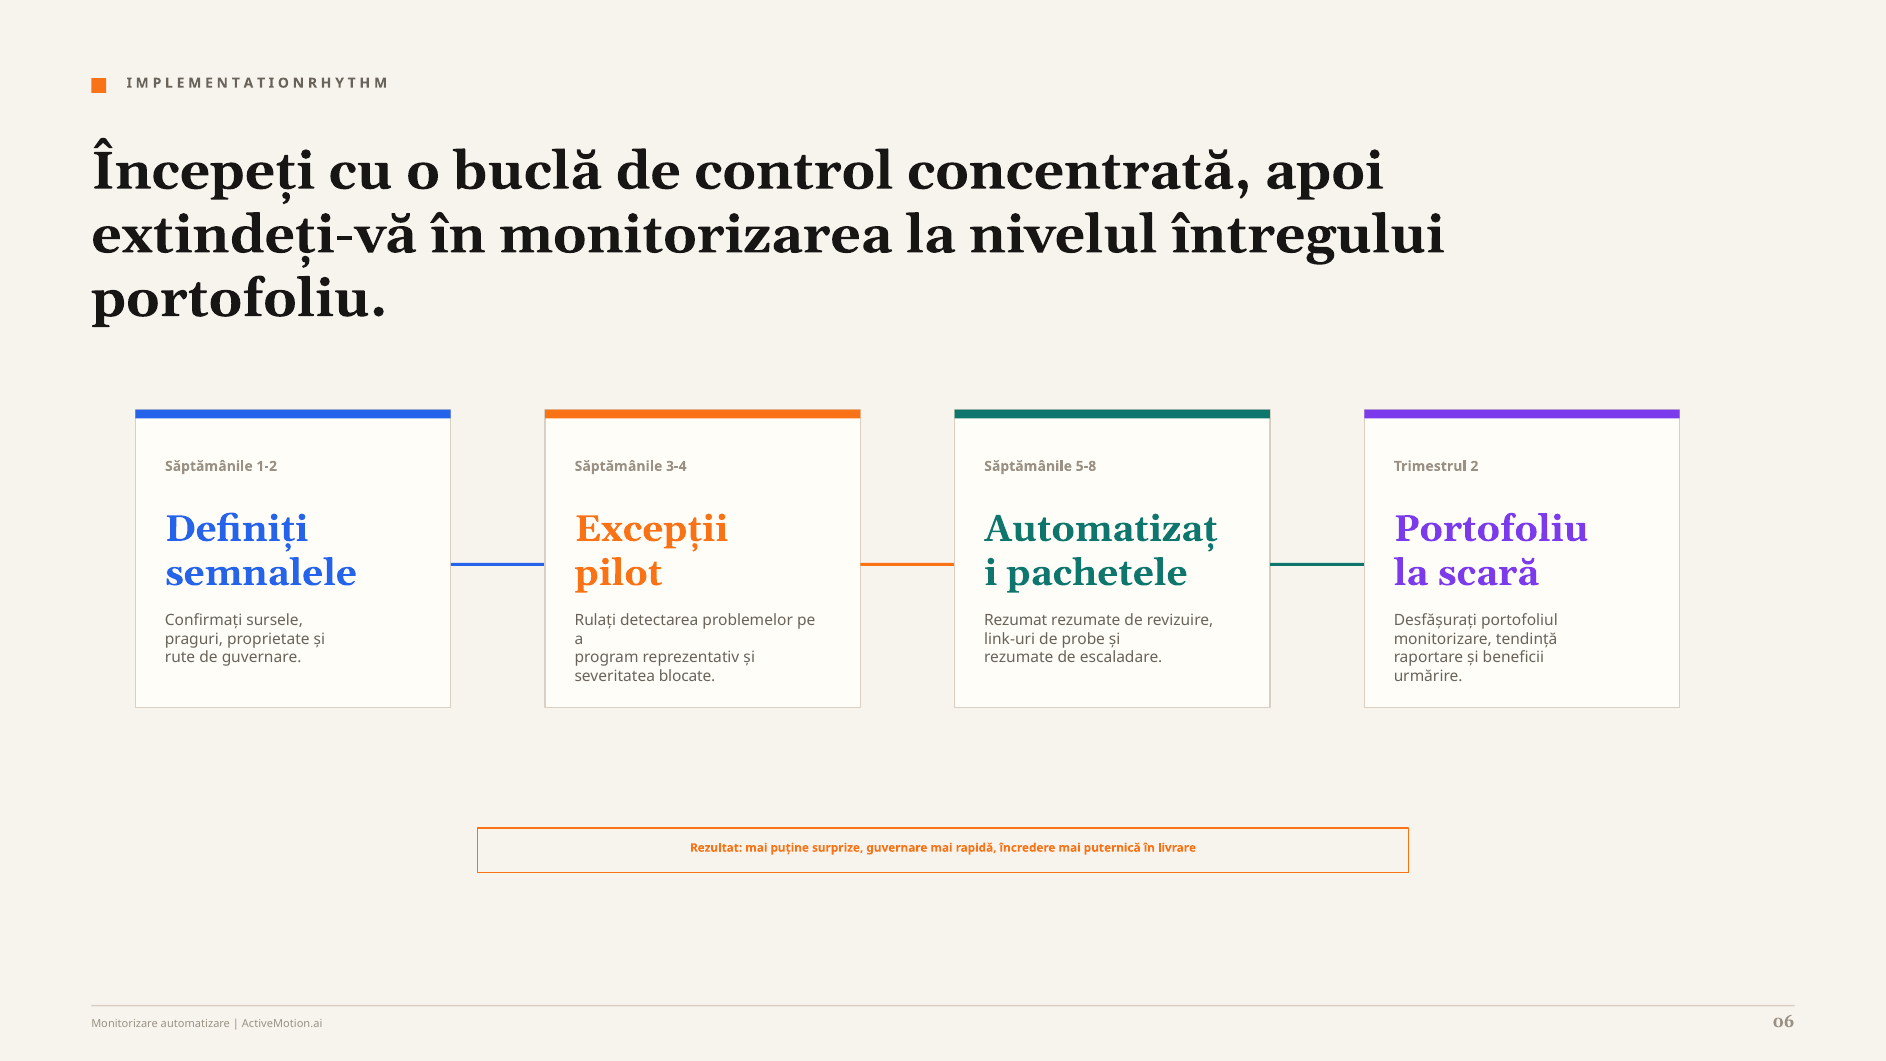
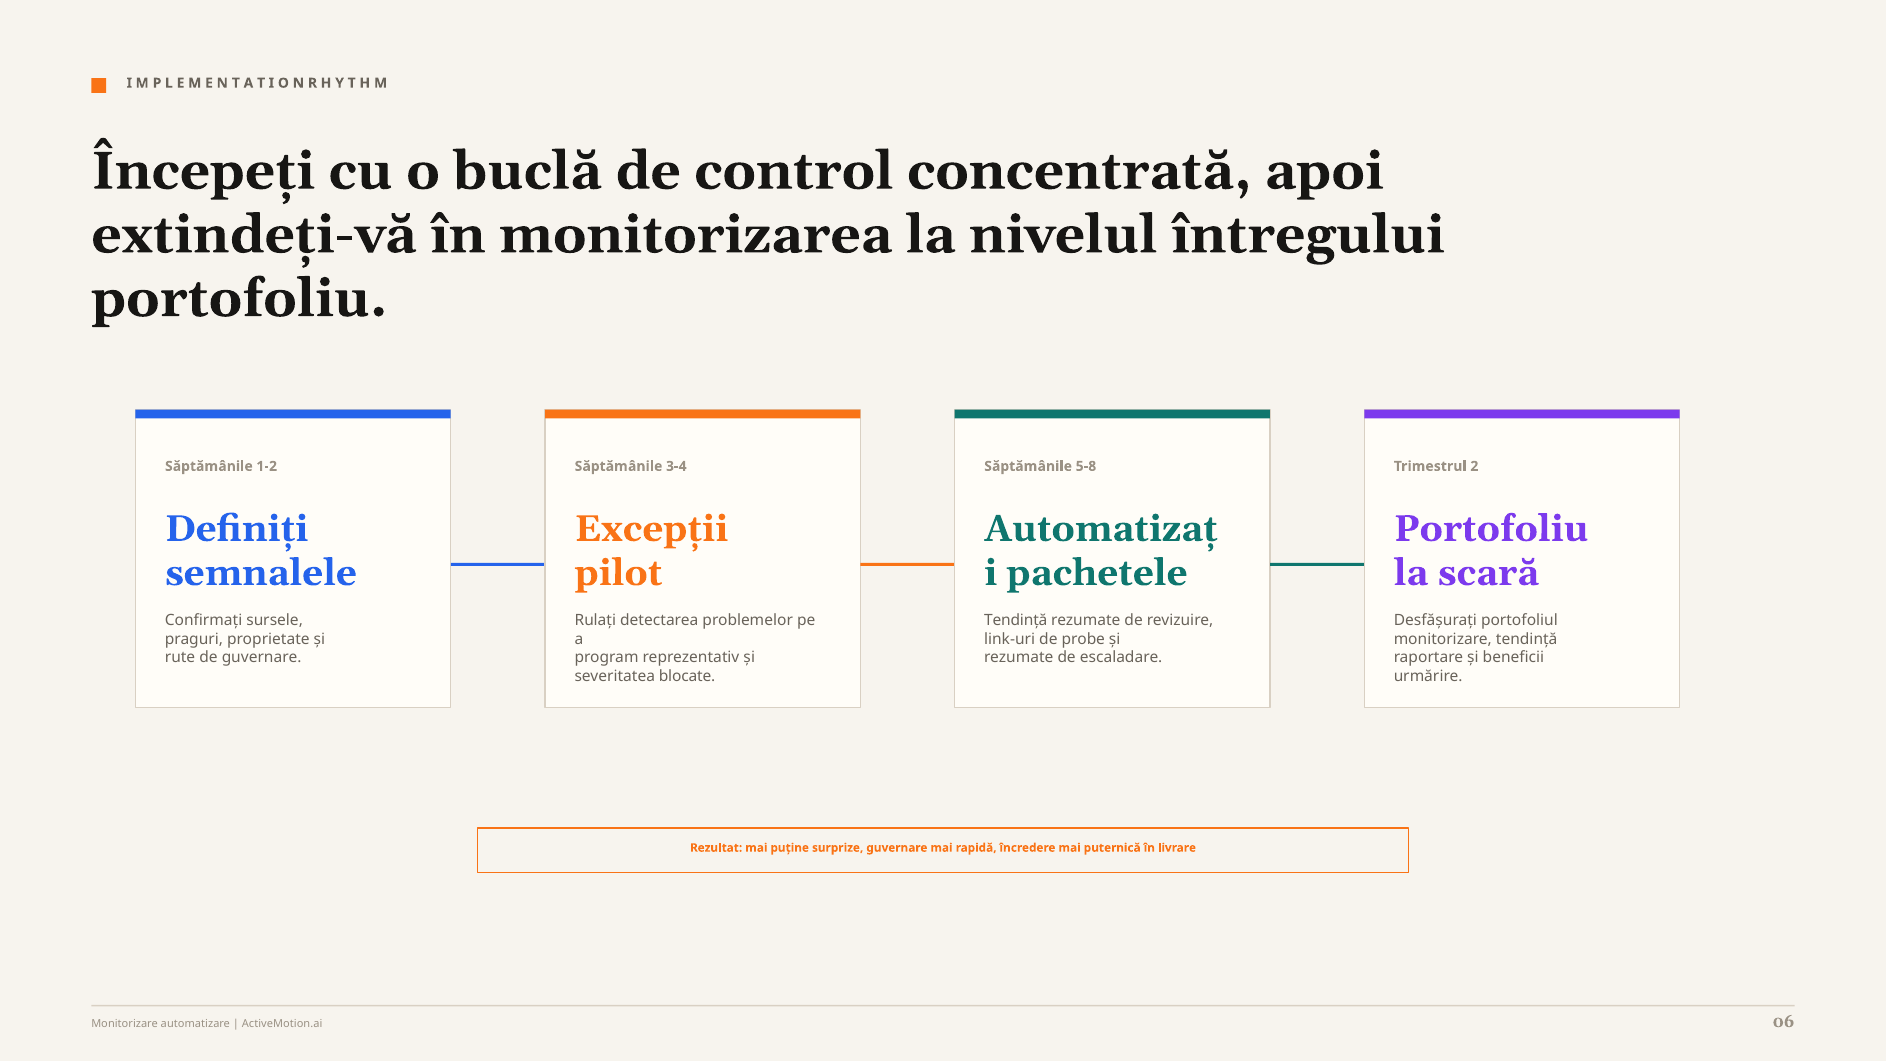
Rezumat at (1016, 620): Rezumat -> Tendință
